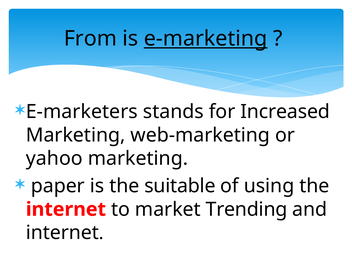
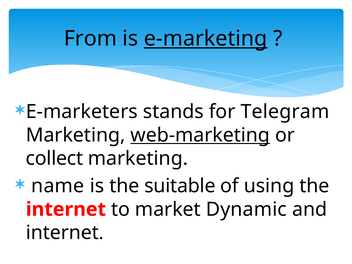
Increased: Increased -> Telegram
web-marketing underline: none -> present
yahoo: yahoo -> collect
paper: paper -> name
Trending: Trending -> Dynamic
